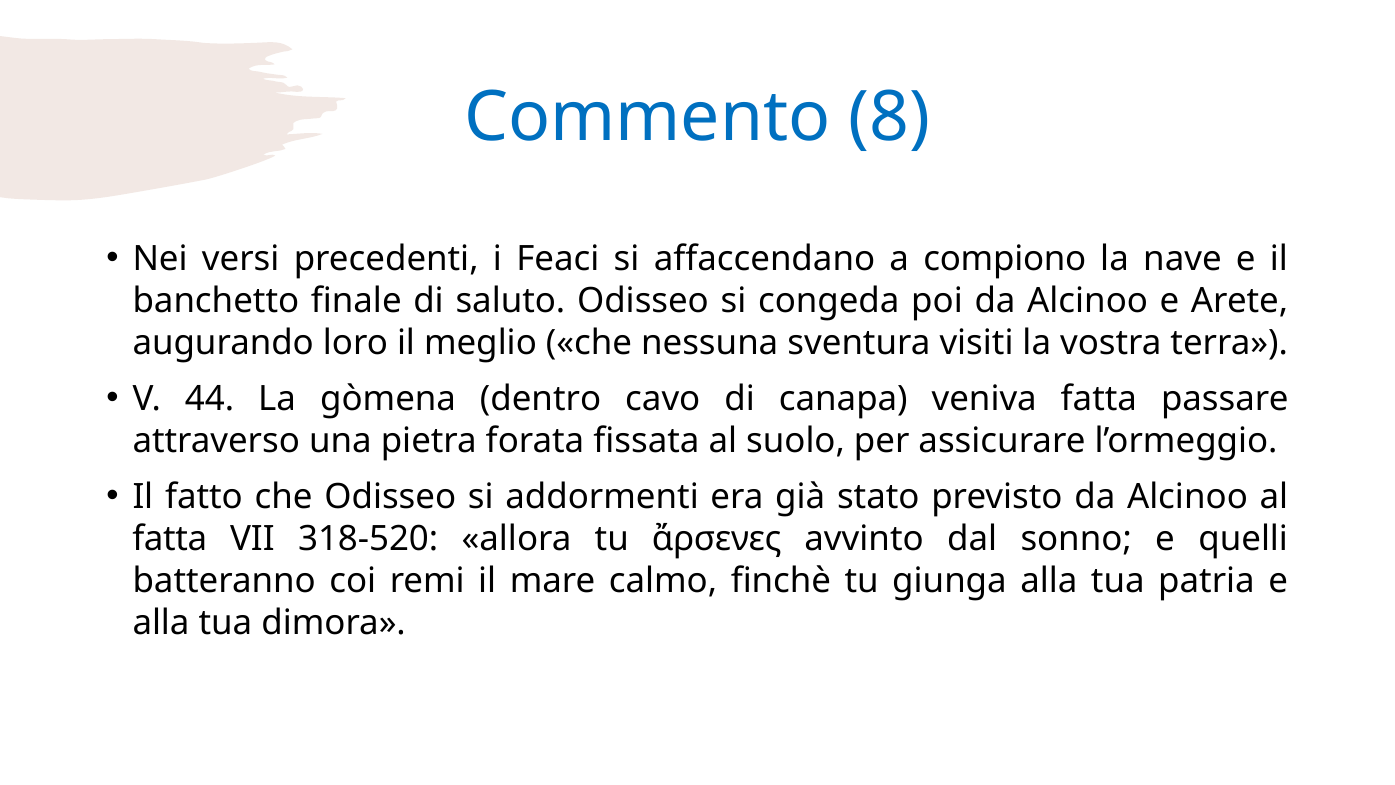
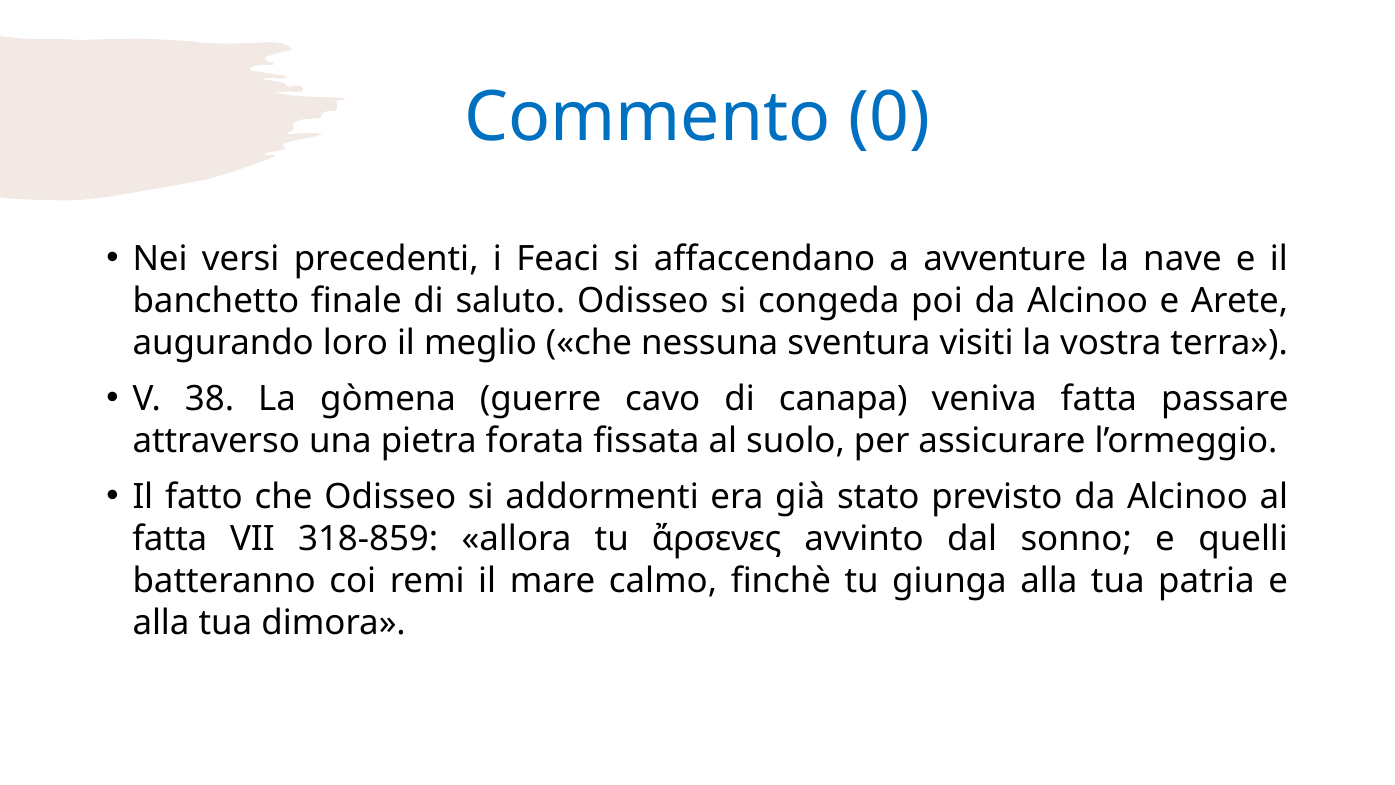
8: 8 -> 0
compiono: compiono -> avventure
44: 44 -> 38
dentro: dentro -> guerre
318-520: 318-520 -> 318-859
